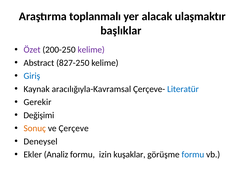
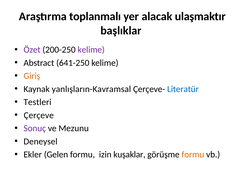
827-250: 827-250 -> 641-250
Giriş colour: blue -> orange
aracılığıyla-Kavramsal: aracılığıyla-Kavramsal -> yanlışların-Kavramsal
Gerekir: Gerekir -> Testleri
Değişimi: Değişimi -> Çerçeve
Sonuç colour: orange -> purple
Çerçeve: Çerçeve -> Mezunu
Analiz: Analiz -> Gelen
formu at (193, 154) colour: blue -> orange
